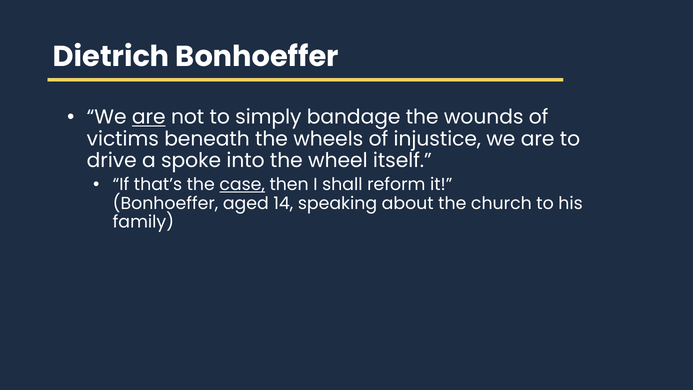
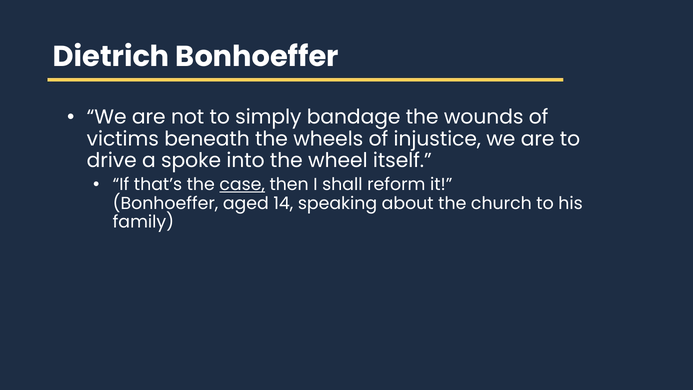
are at (149, 117) underline: present -> none
